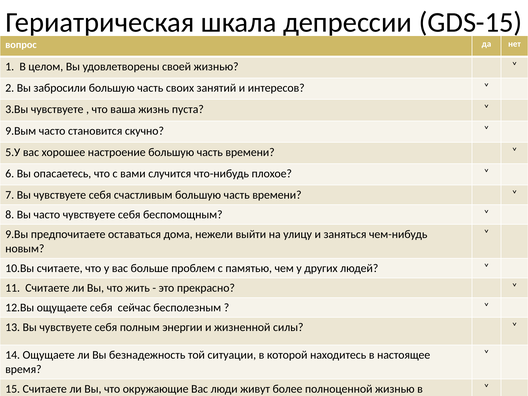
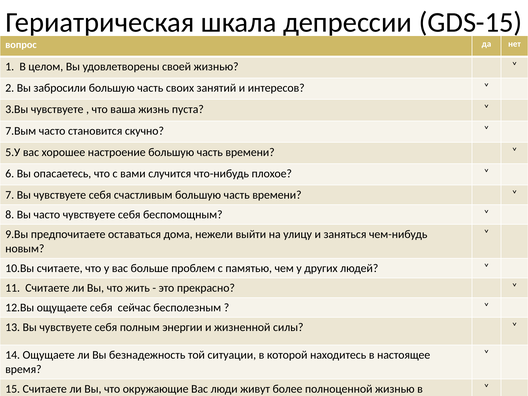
9.Вым: 9.Вым -> 7.Вым
